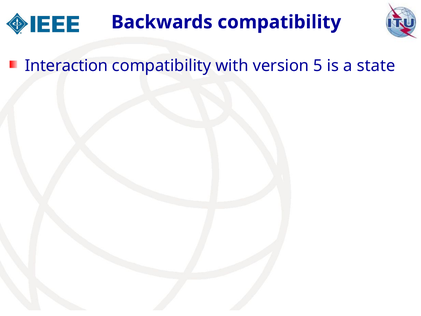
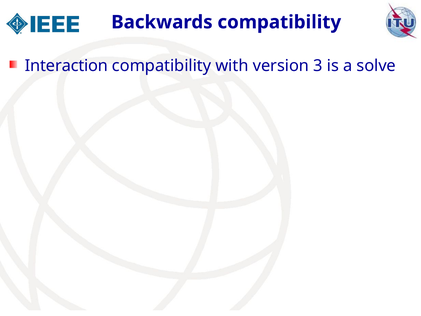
5: 5 -> 3
state: state -> solve
